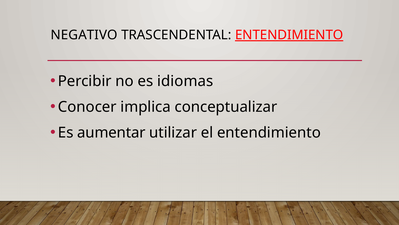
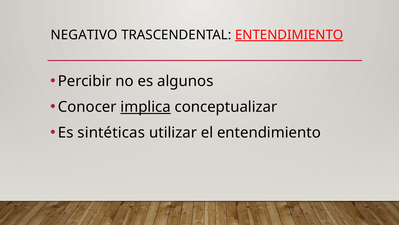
idiomas: idiomas -> algunos
implica underline: none -> present
aumentar: aumentar -> sintéticas
